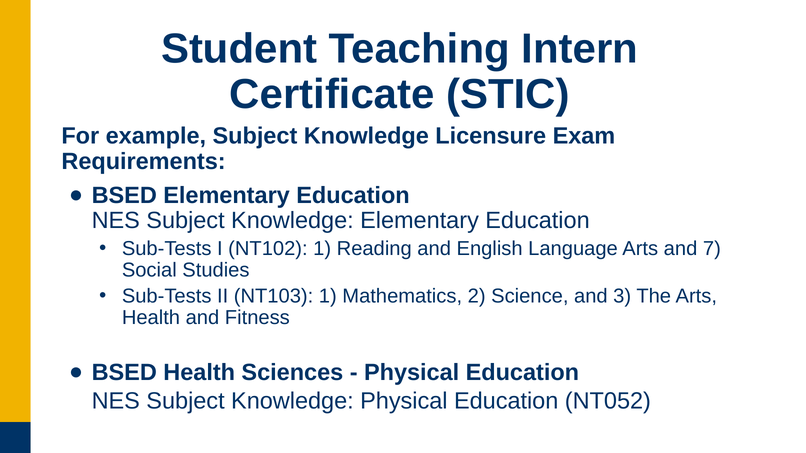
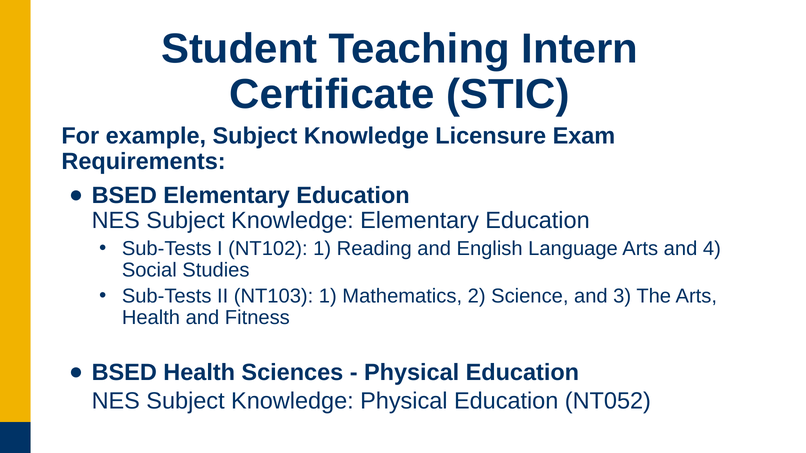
7: 7 -> 4
